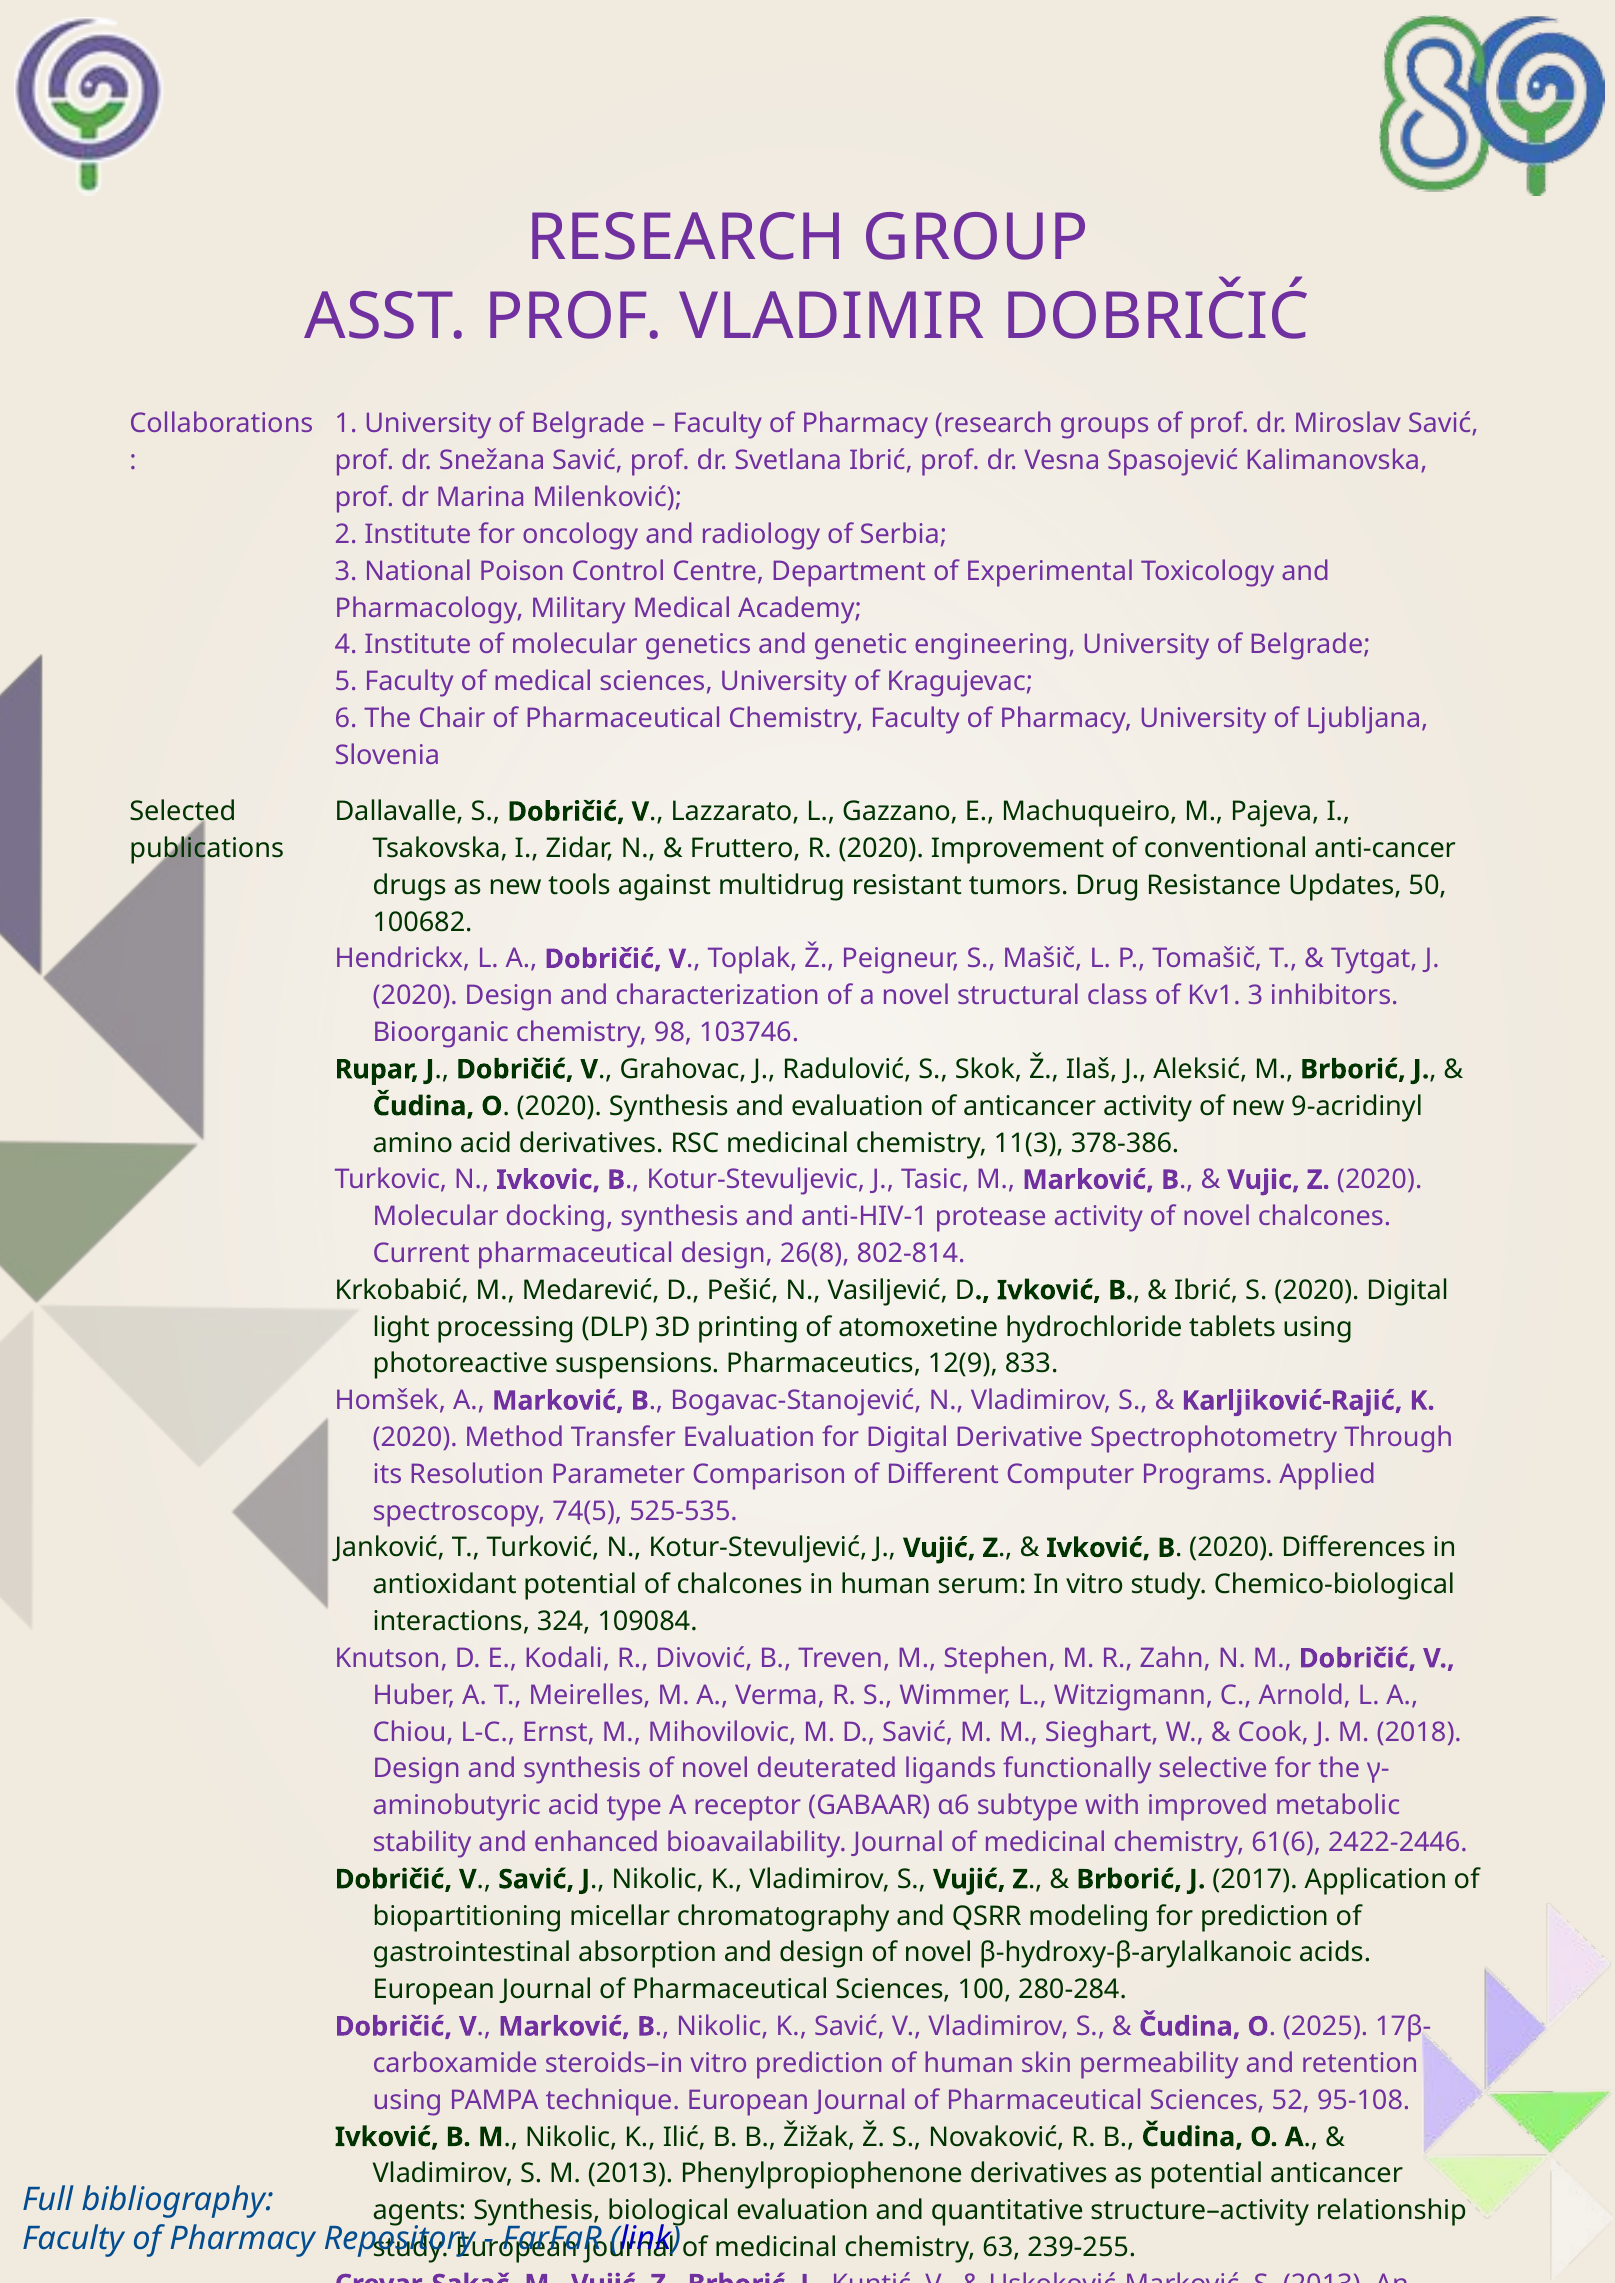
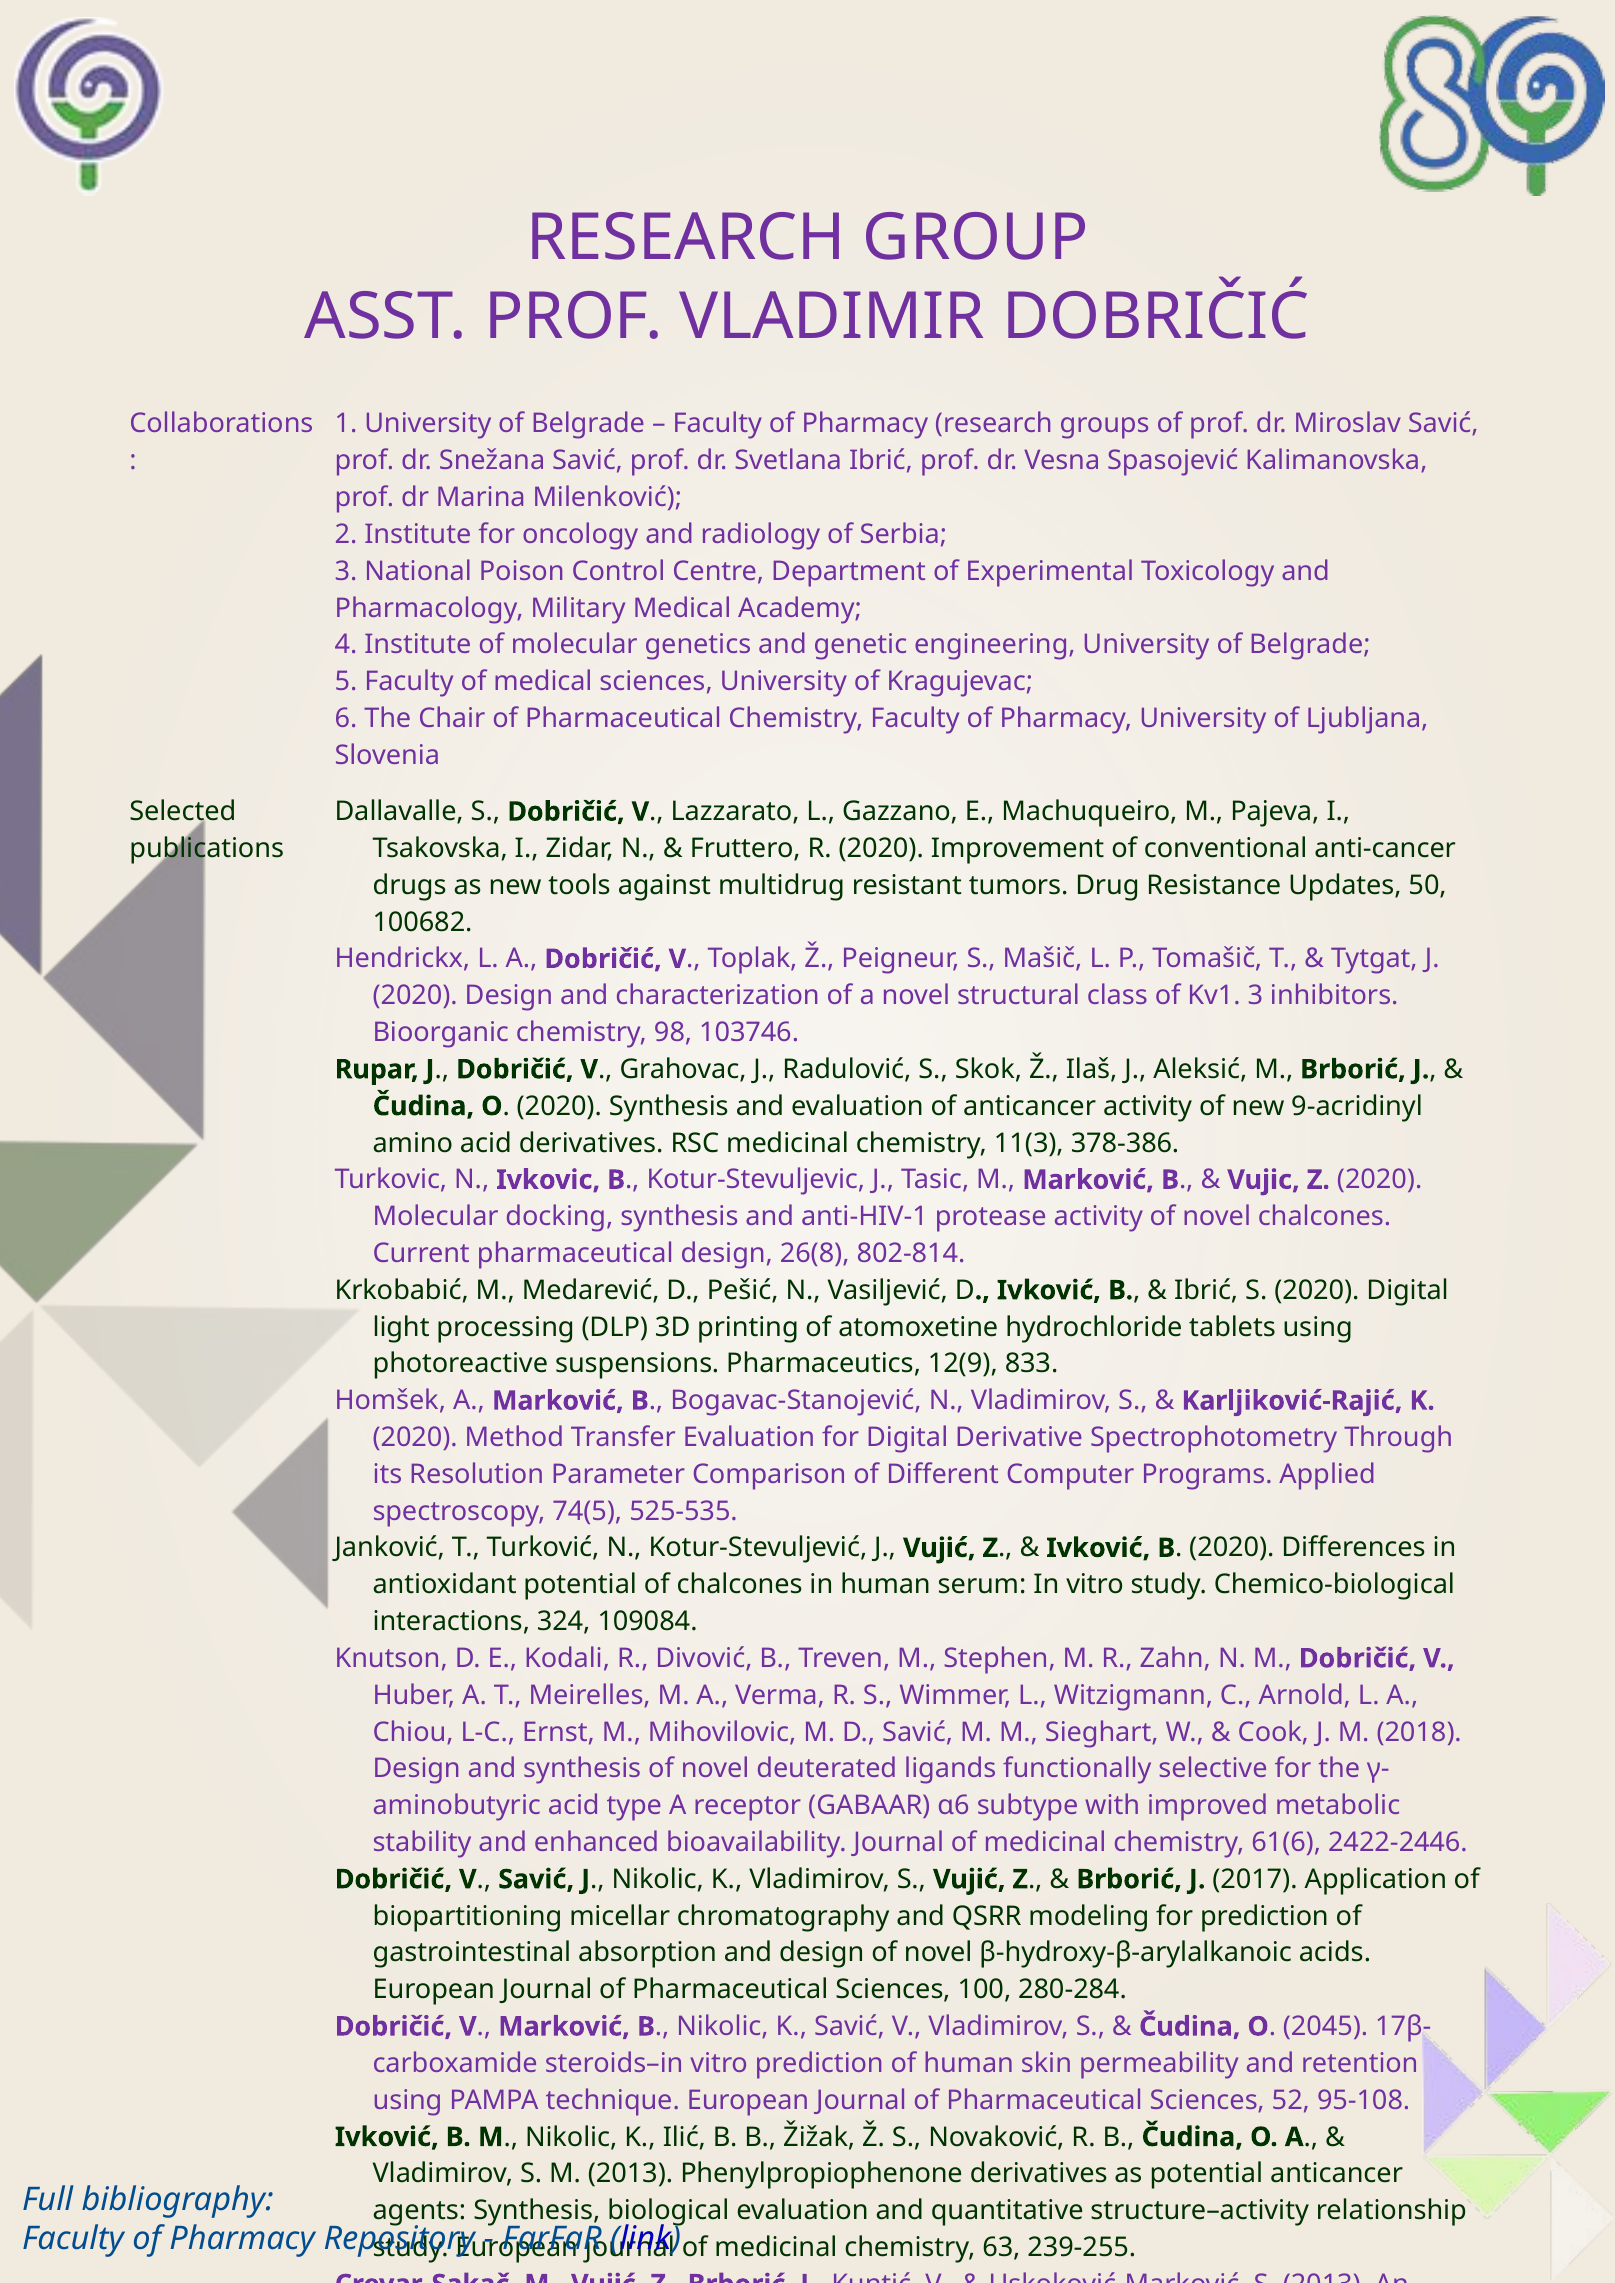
2025: 2025 -> 2045
